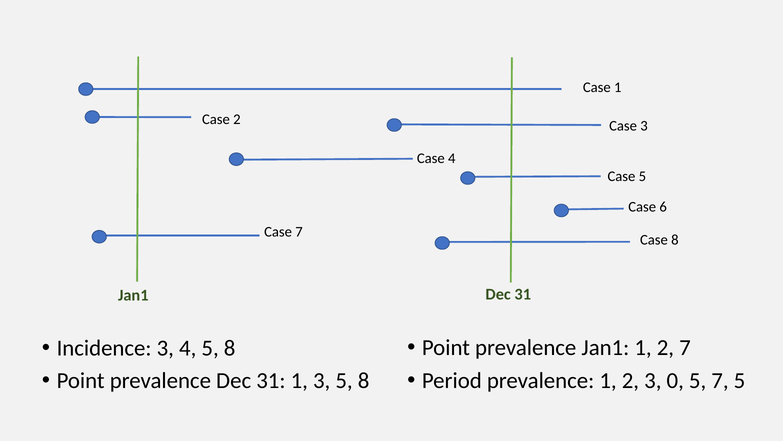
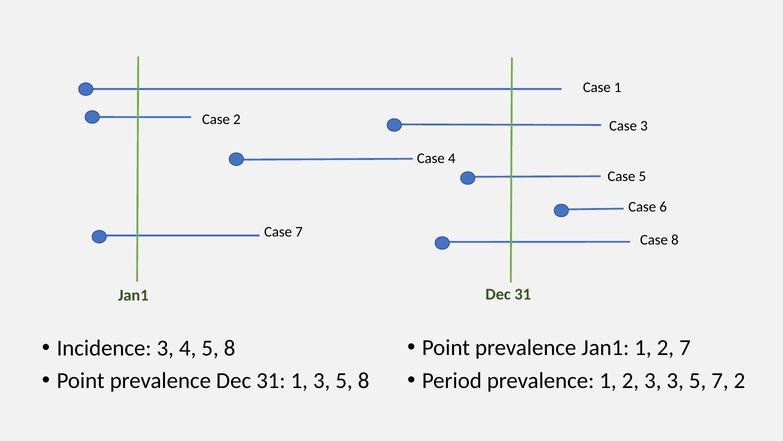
3 0: 0 -> 3
7 5: 5 -> 2
